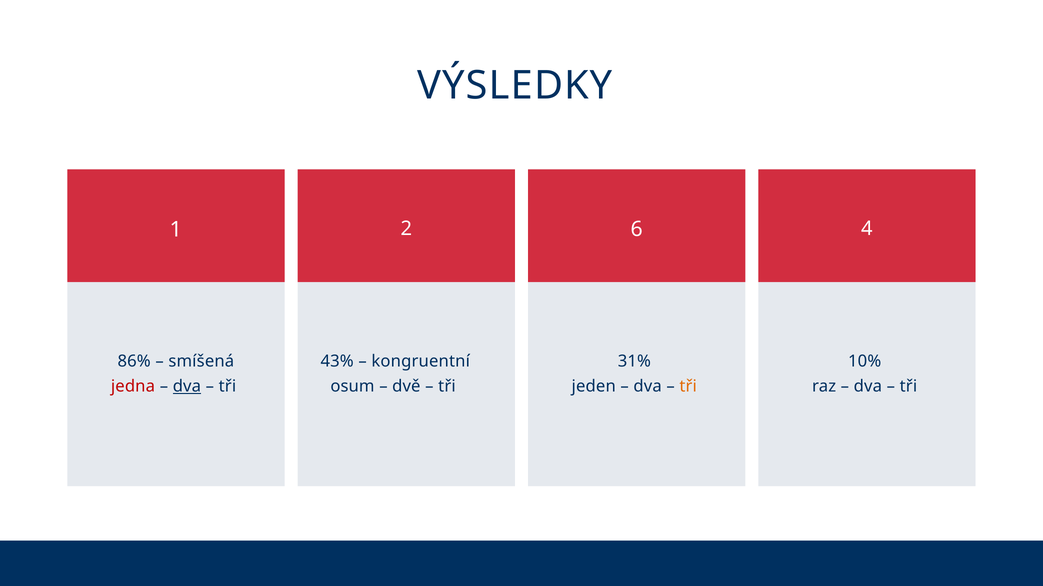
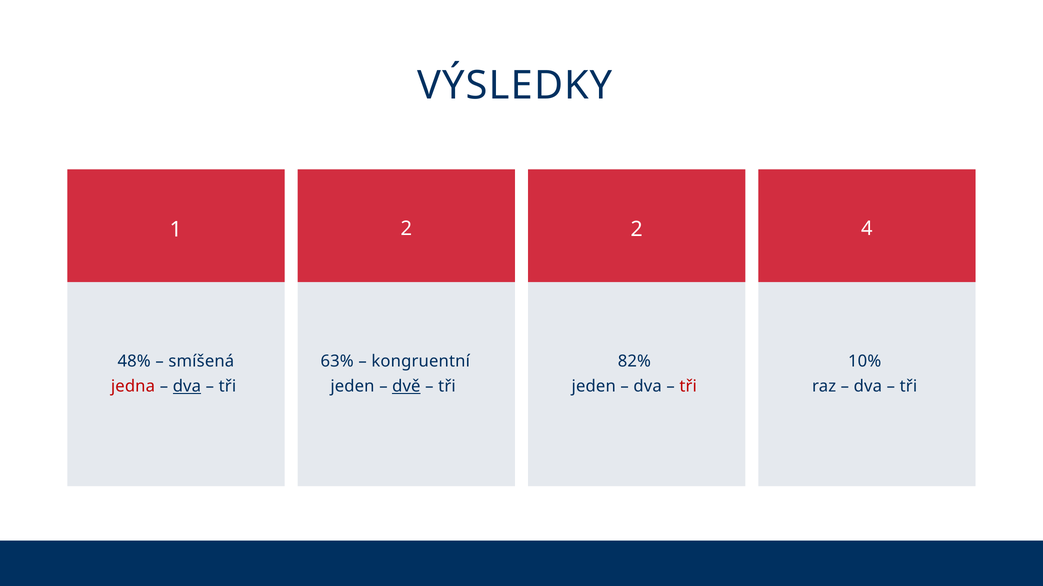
2 6: 6 -> 2
86%: 86% -> 48%
43%: 43% -> 63%
31%: 31% -> 82%
osum at (352, 387): osum -> jeden
dvě underline: none -> present
tři at (688, 387) colour: orange -> red
